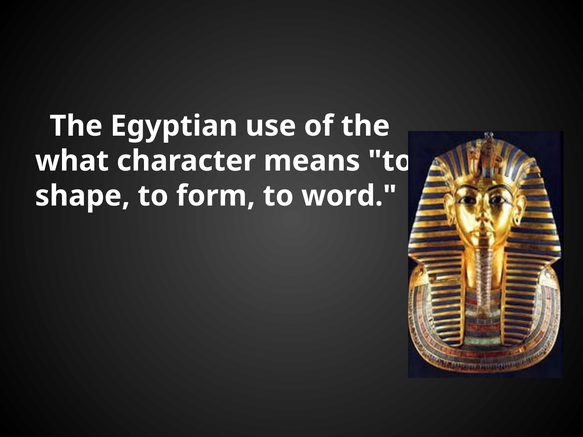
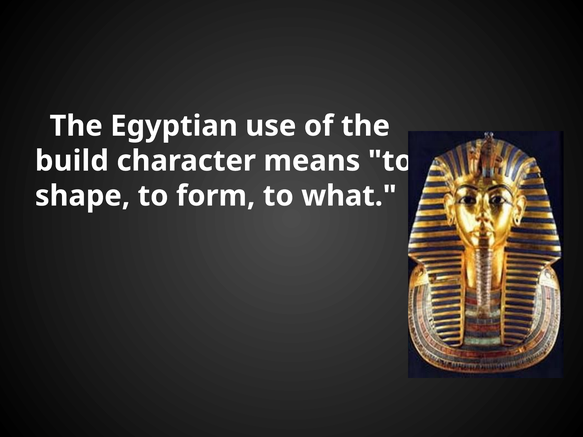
what: what -> build
word: word -> what
